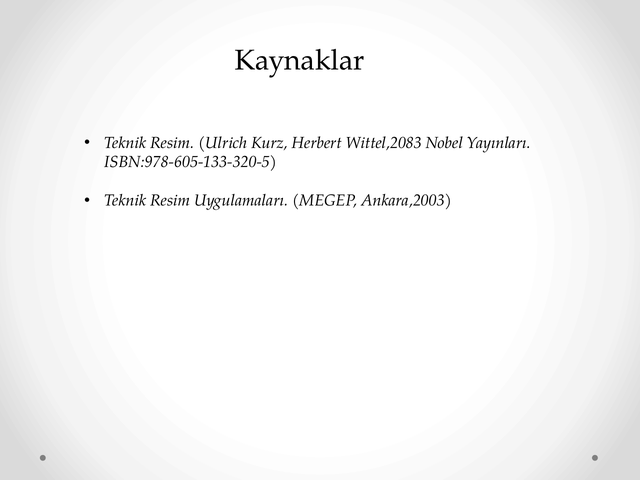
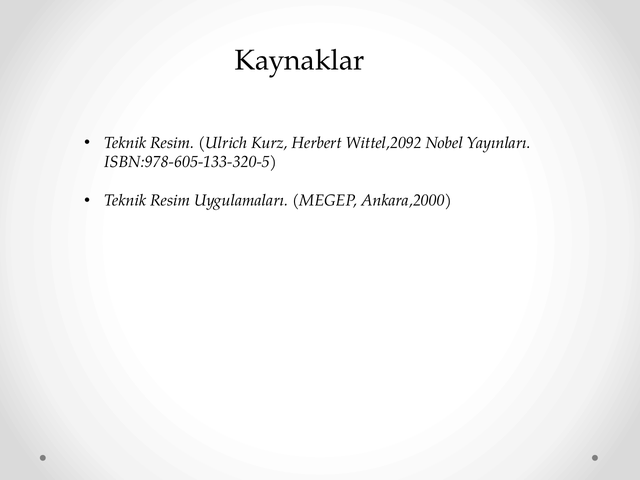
Wittel,2083: Wittel,2083 -> Wittel,2092
Ankara,2003: Ankara,2003 -> Ankara,2000
